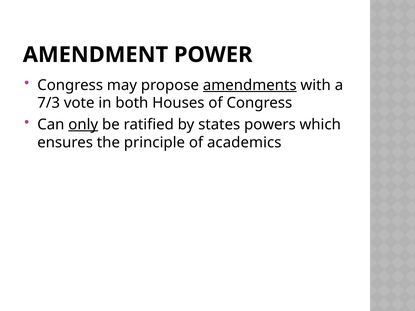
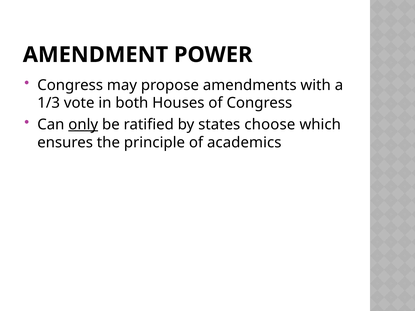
amendments underline: present -> none
7/3: 7/3 -> 1/3
powers: powers -> choose
